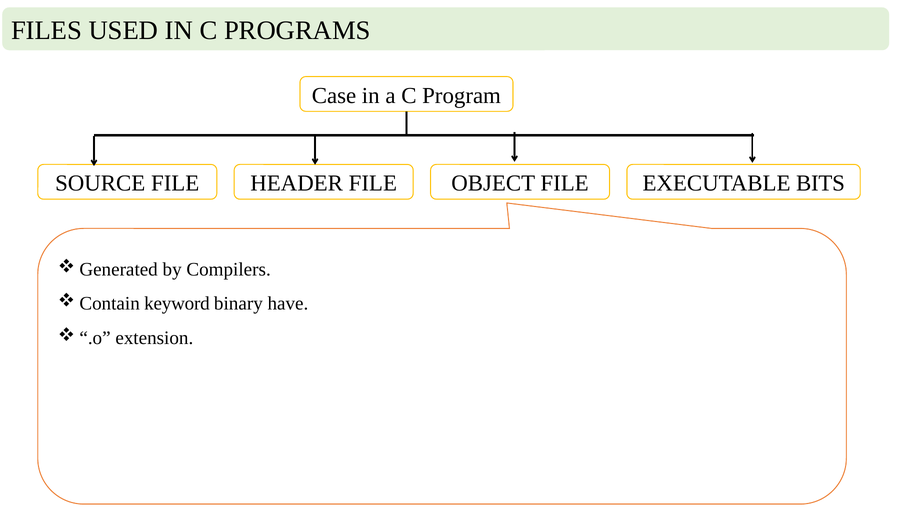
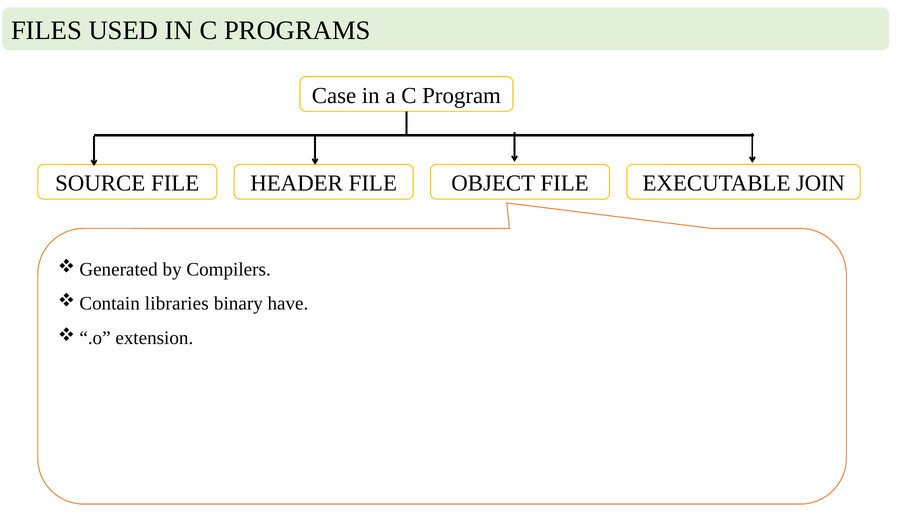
BITS: BITS -> JOIN
keyword: keyword -> libraries
